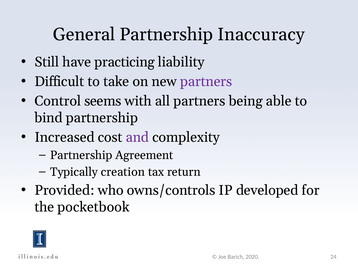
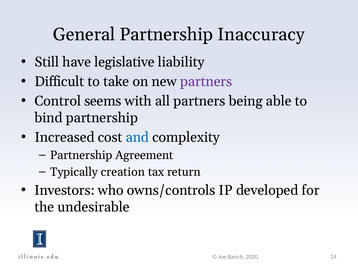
practicing: practicing -> legislative
and colour: purple -> blue
Provided: Provided -> Investors
pocketbook: pocketbook -> undesirable
